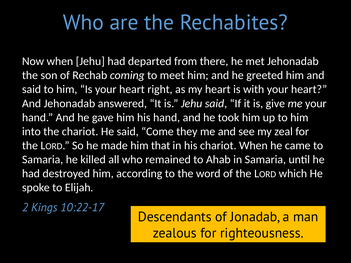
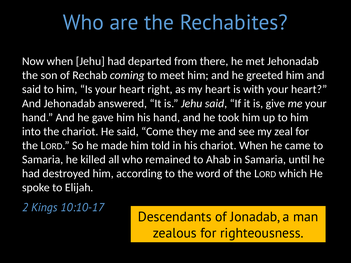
that: that -> told
10:22-17: 10:22-17 -> 10:10-17
